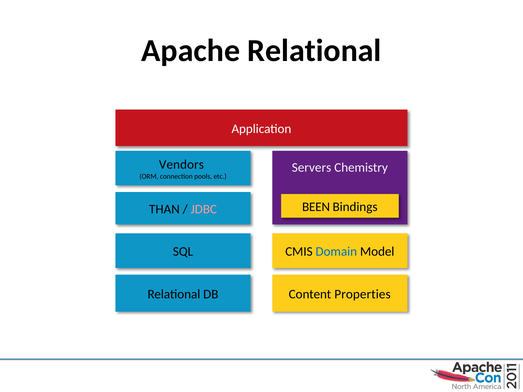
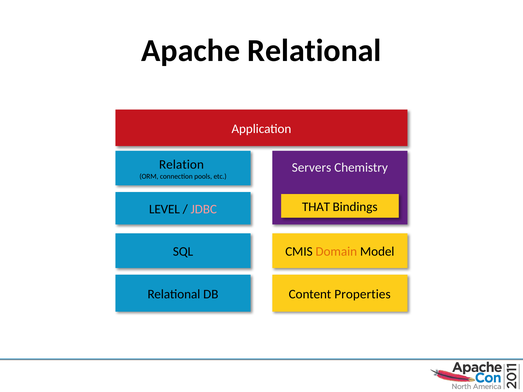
Vendors: Vendors -> Relation
BEEN: BEEN -> THAT
THAN: THAN -> LEVEL
Domain colour: blue -> orange
